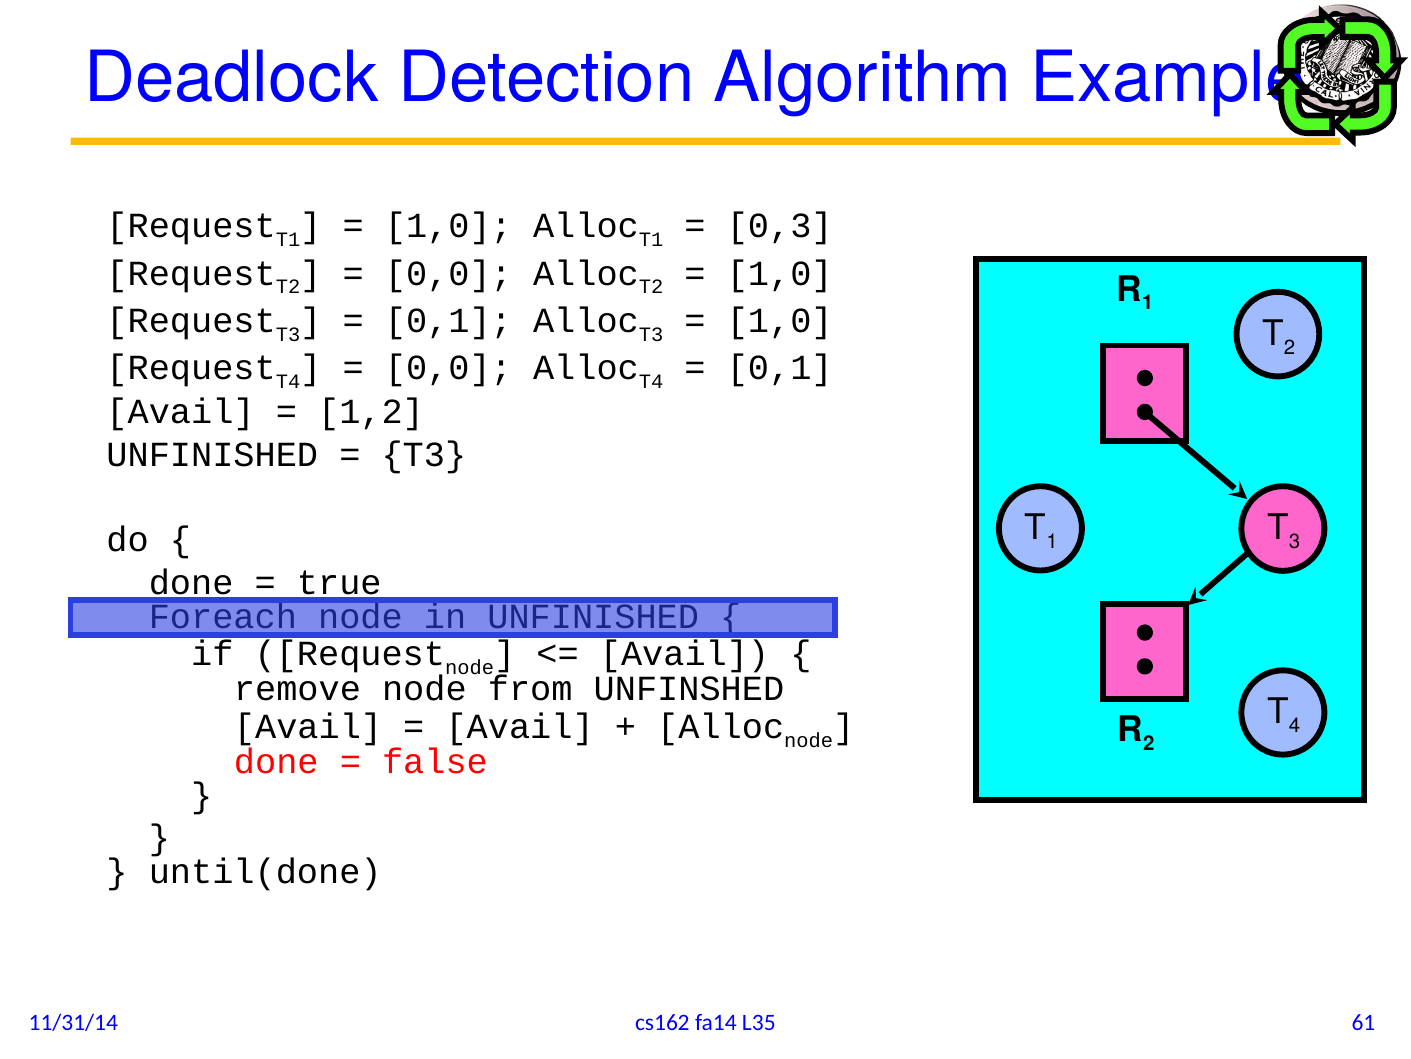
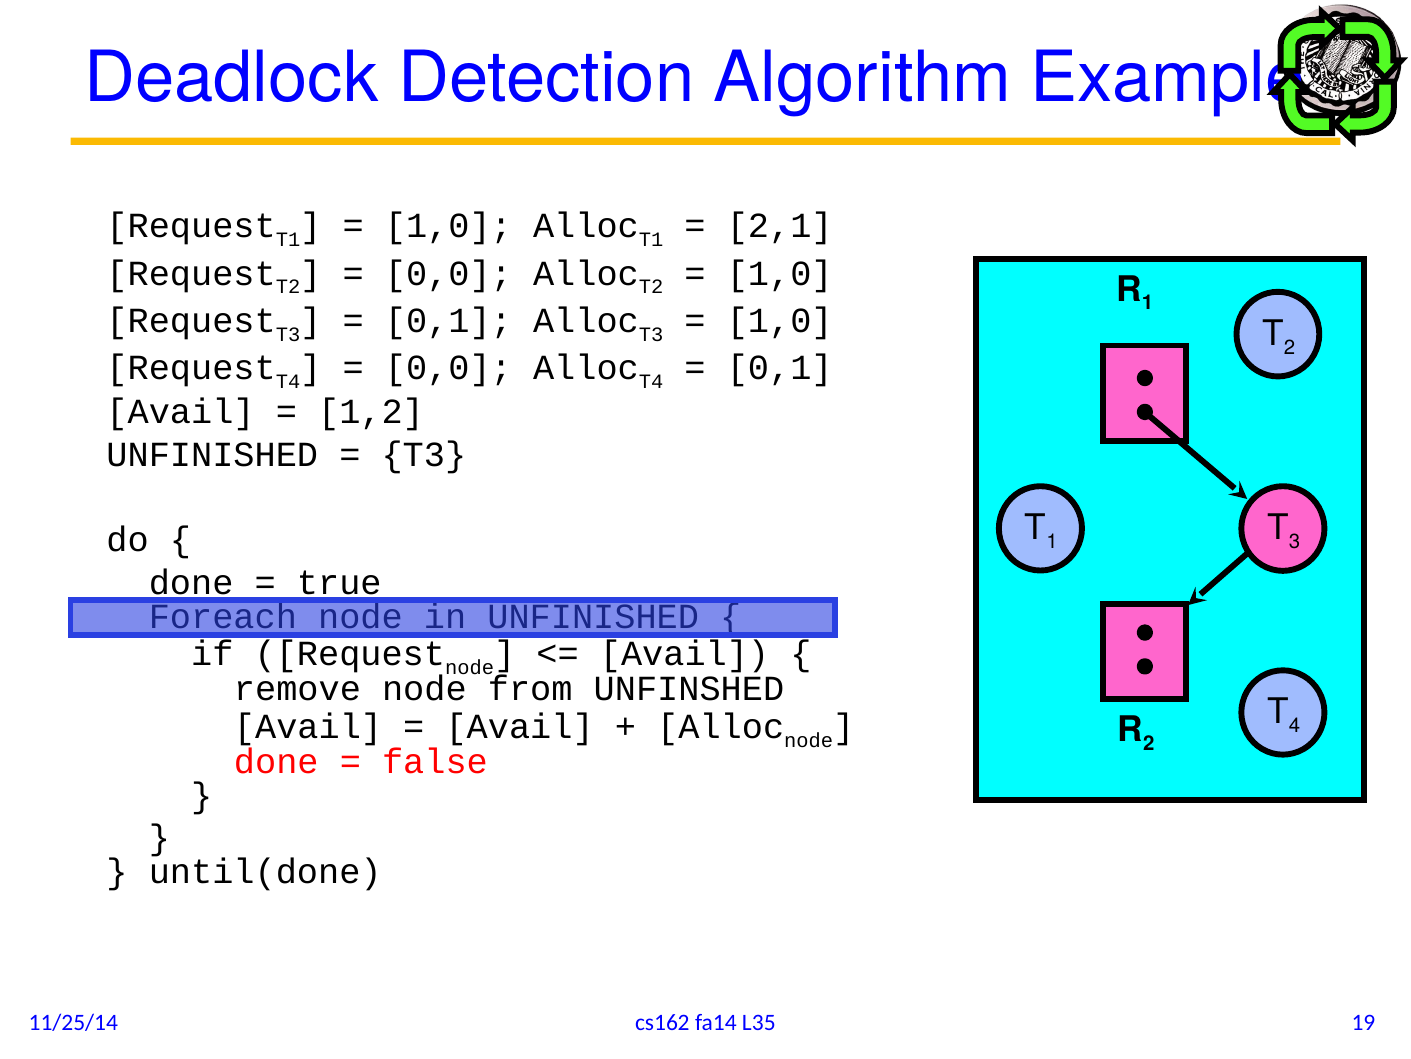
0,3: 0,3 -> 2,1
61: 61 -> 19
11/31/14: 11/31/14 -> 11/25/14
